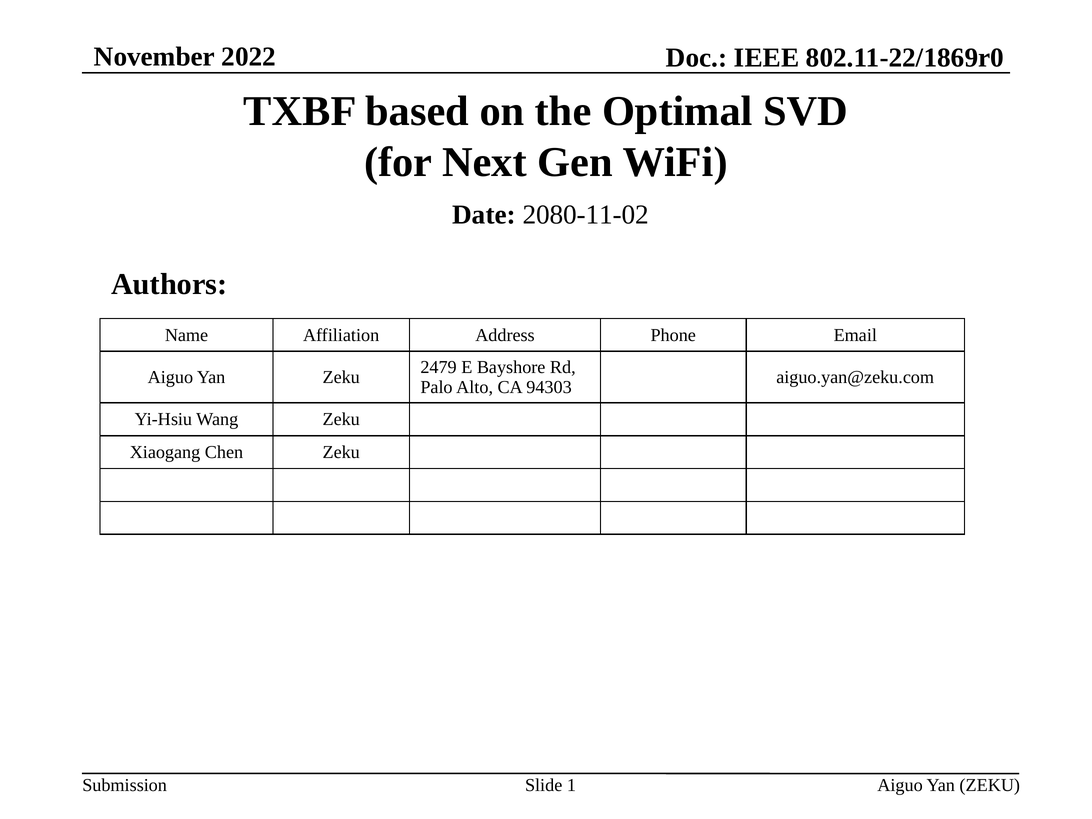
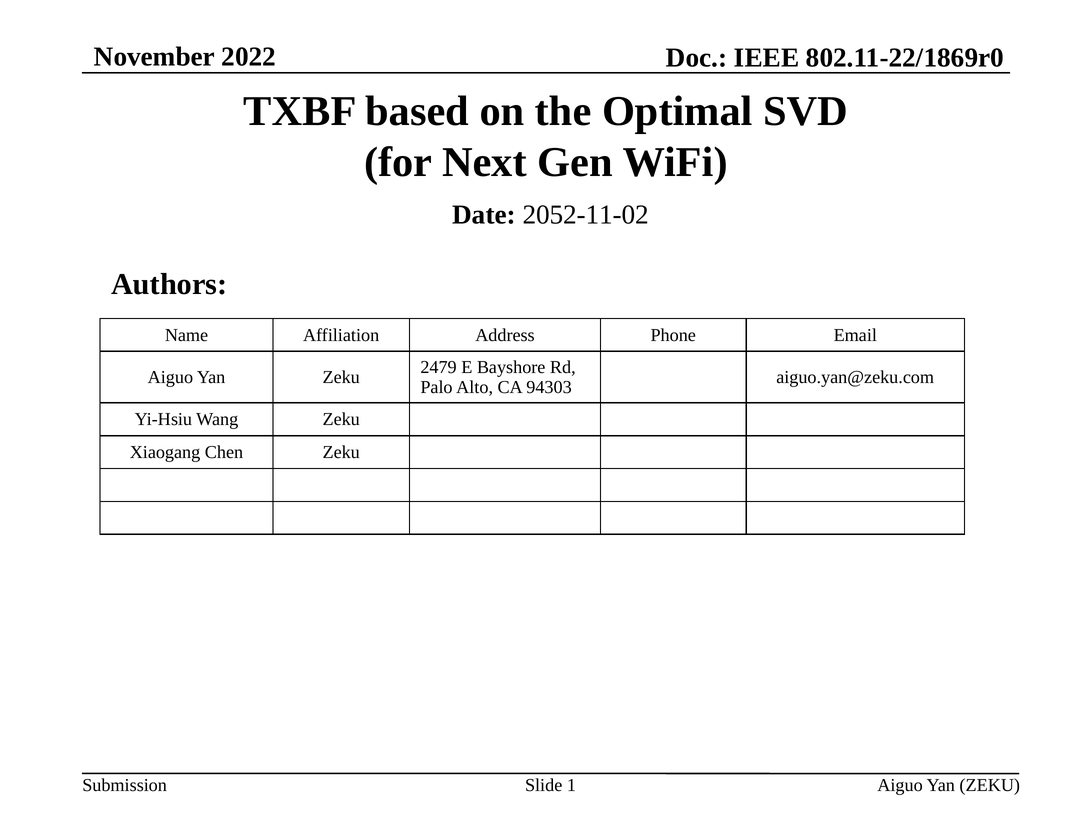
2080-11-02: 2080-11-02 -> 2052-11-02
